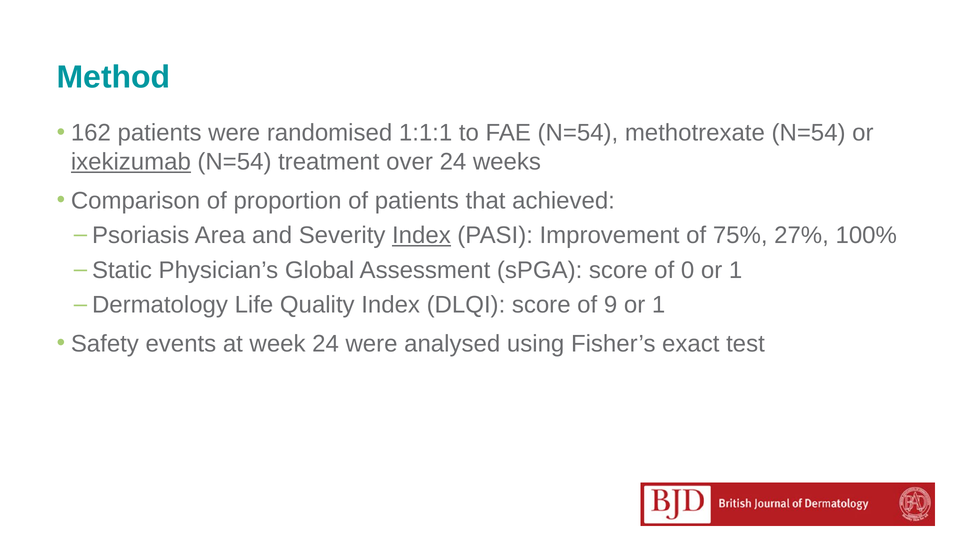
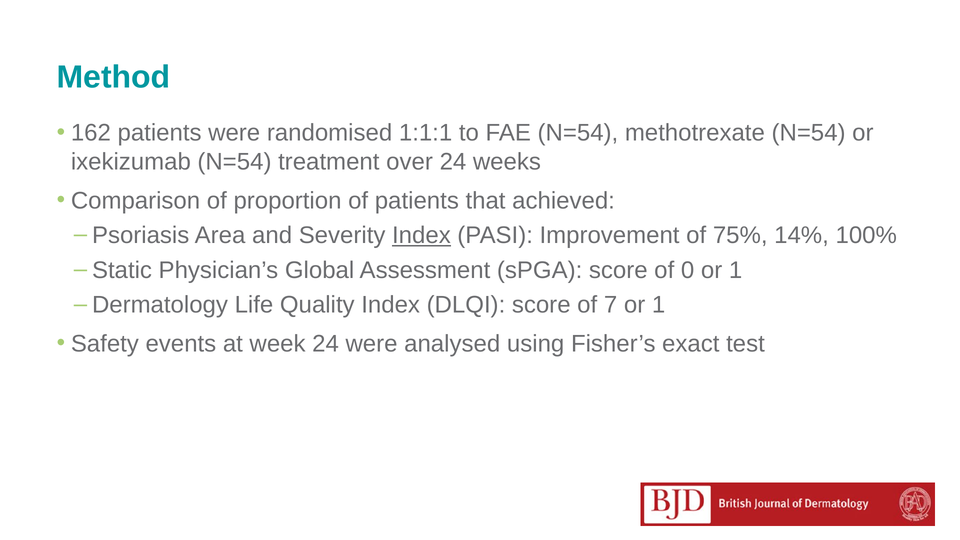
ixekizumab underline: present -> none
27%: 27% -> 14%
9: 9 -> 7
